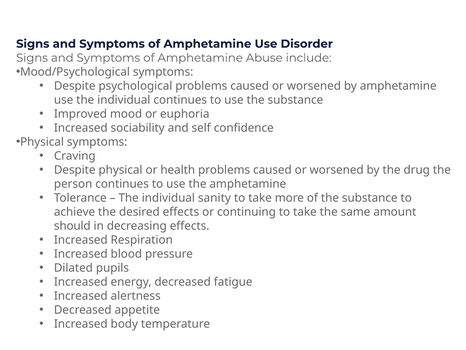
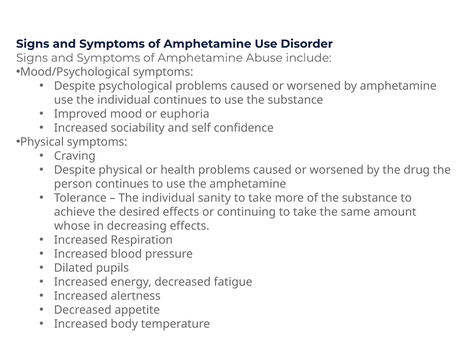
should: should -> whose
